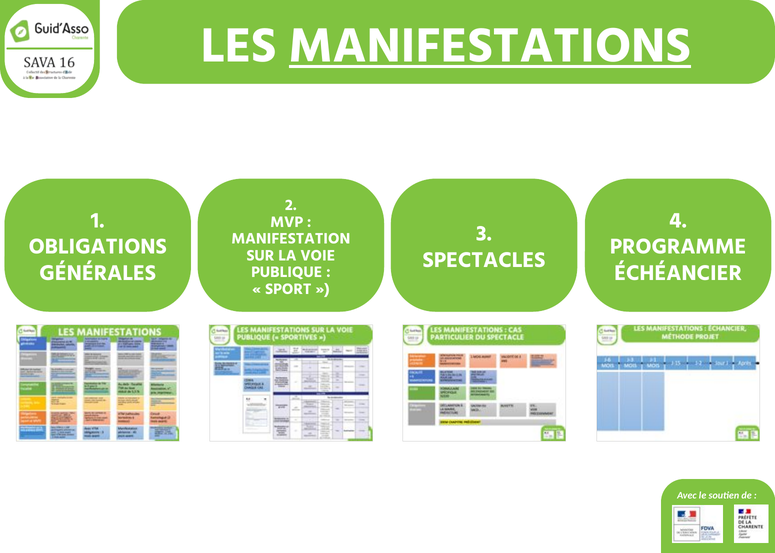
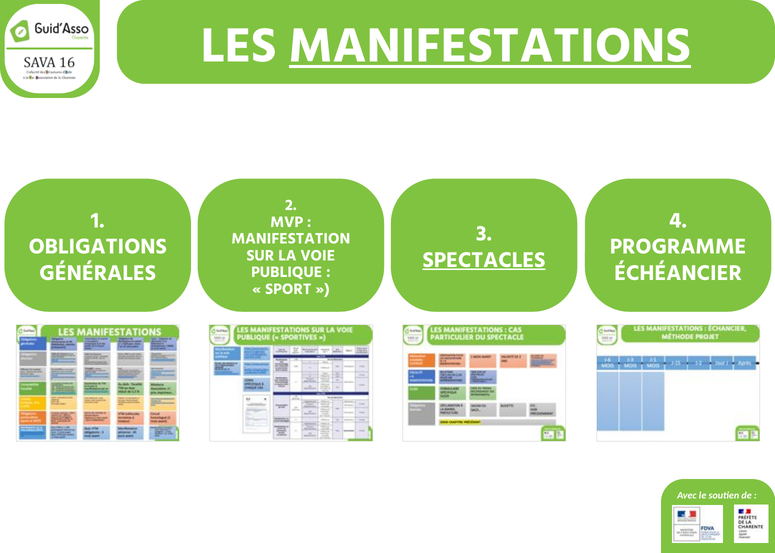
SPECTACLES underline: none -> present
